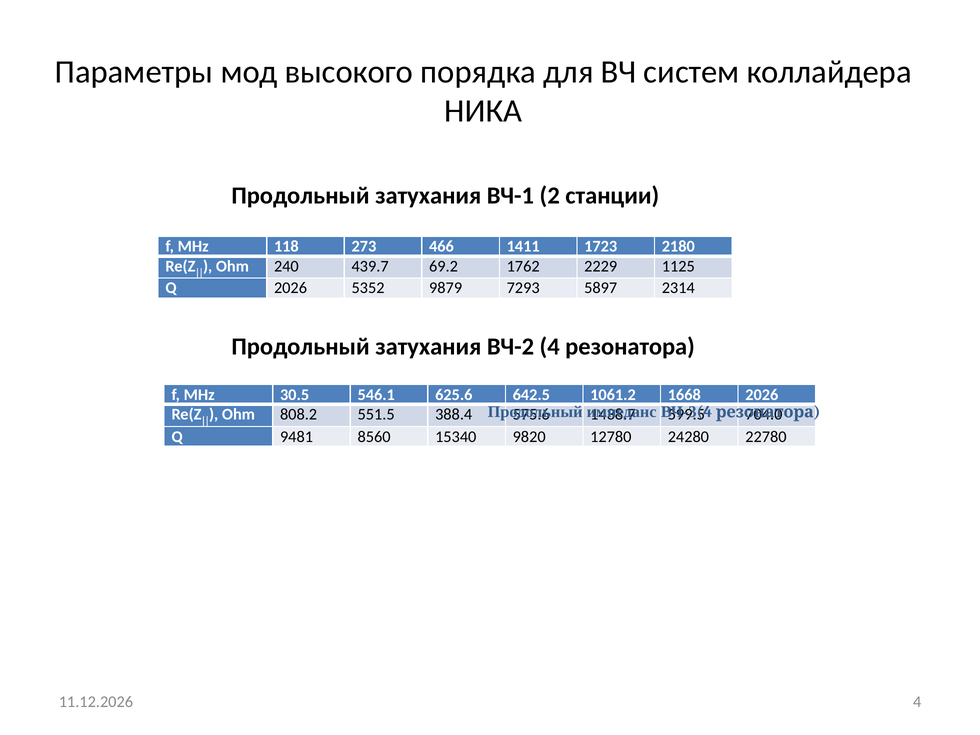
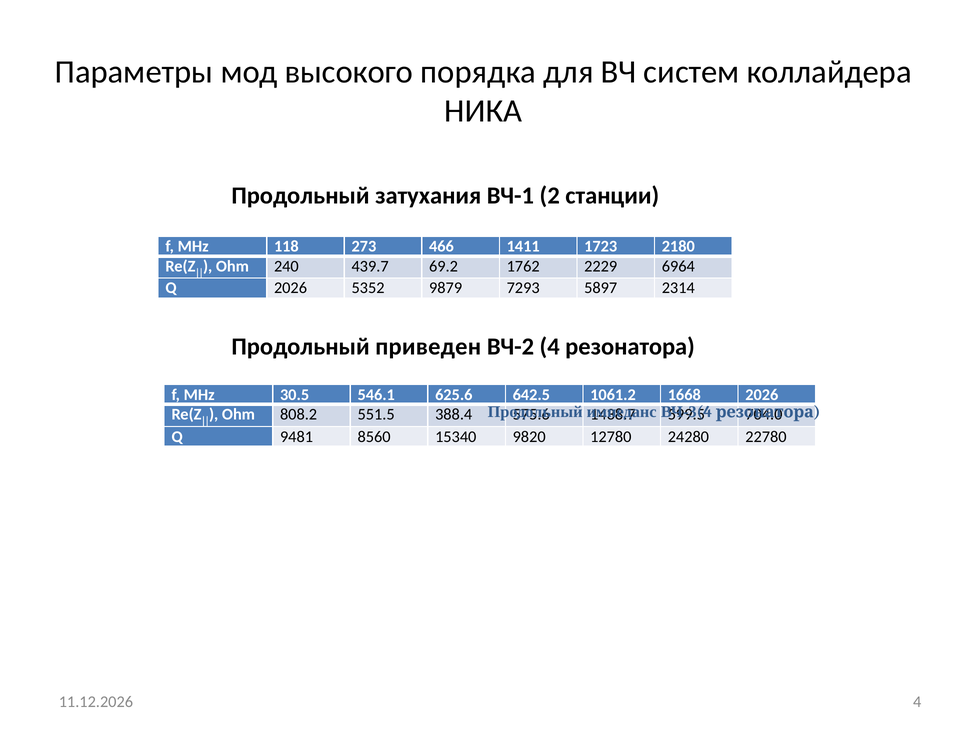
1125: 1125 -> 6964
затухания at (428, 347): затухания -> приведен
